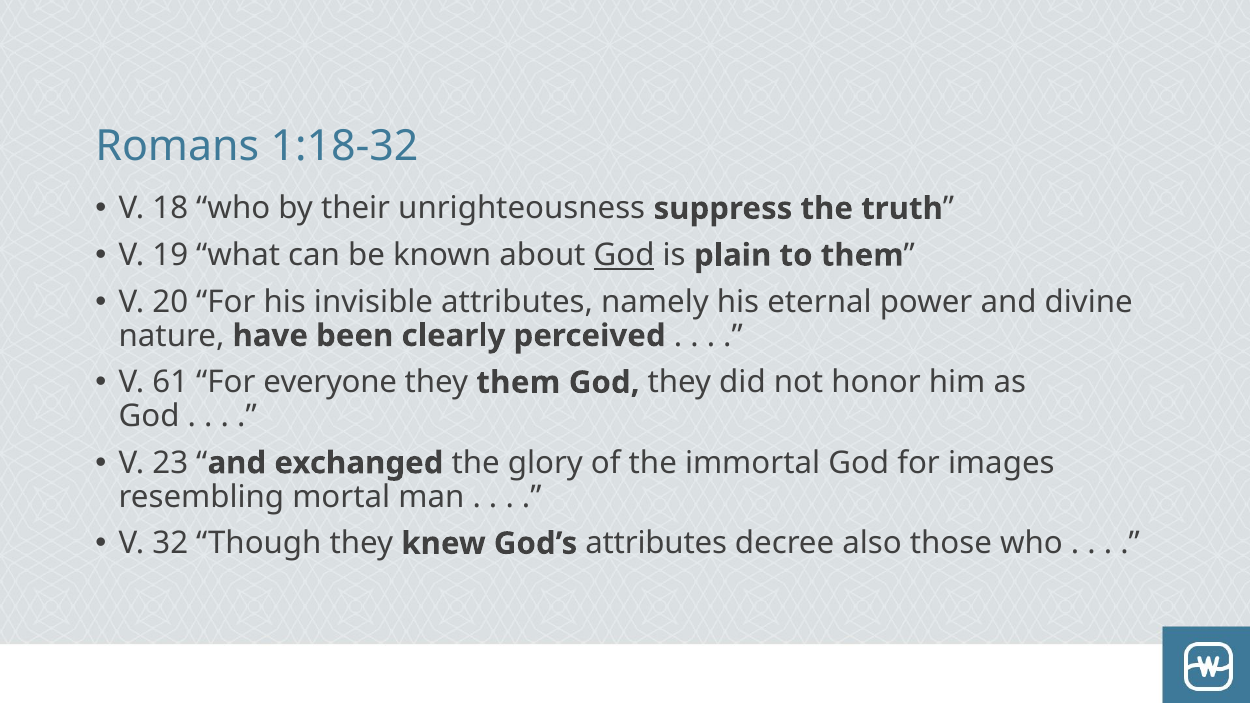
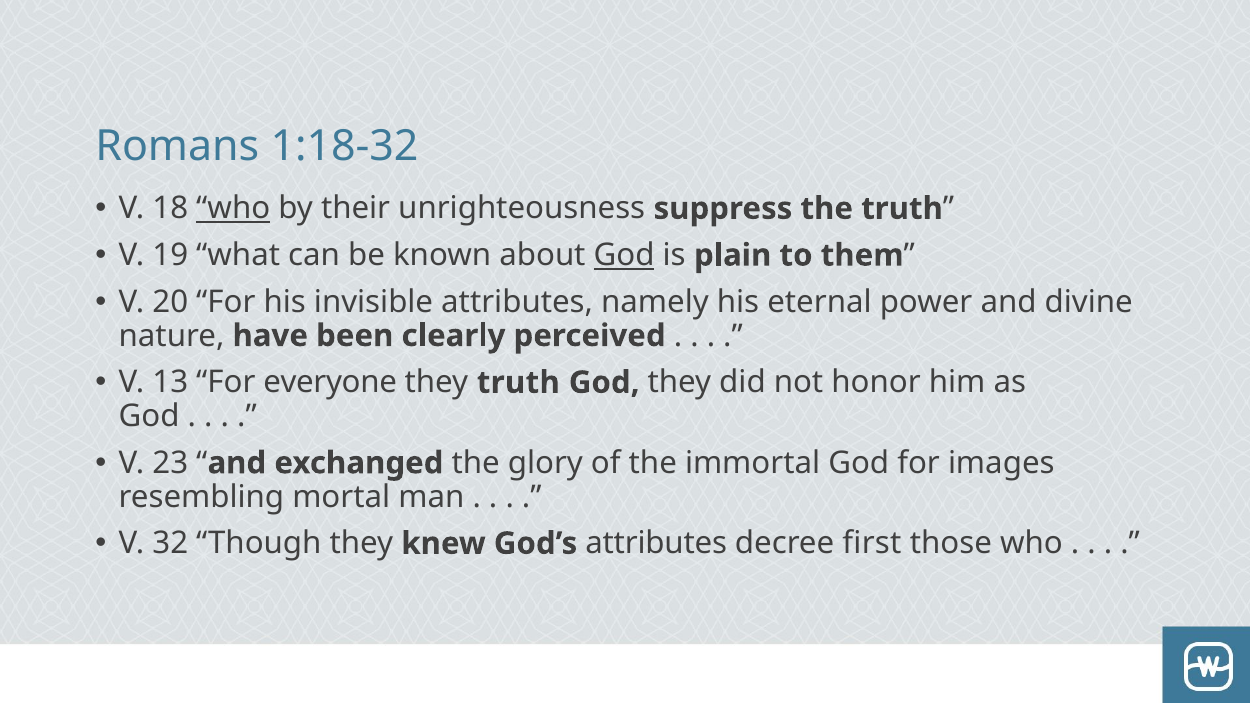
who at (233, 209) underline: none -> present
61: 61 -> 13
they them: them -> truth
also: also -> first
